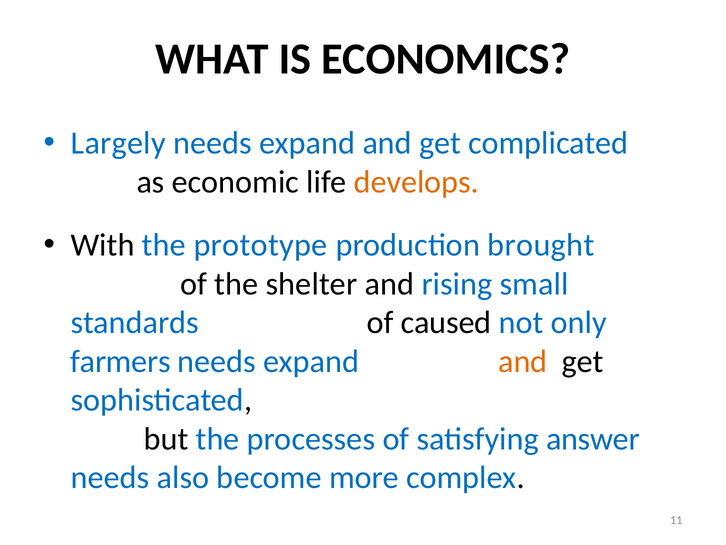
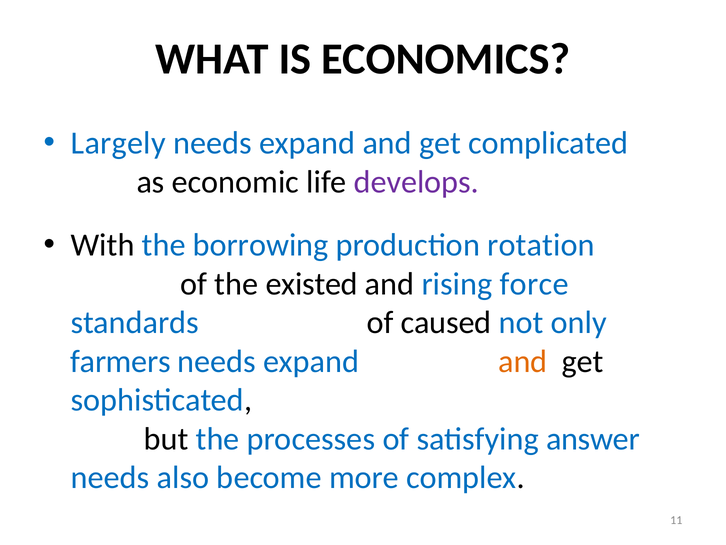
develops colour: orange -> purple
prototype: prototype -> borrowing
brought: brought -> rotation
shelter: shelter -> existed
small: small -> force
